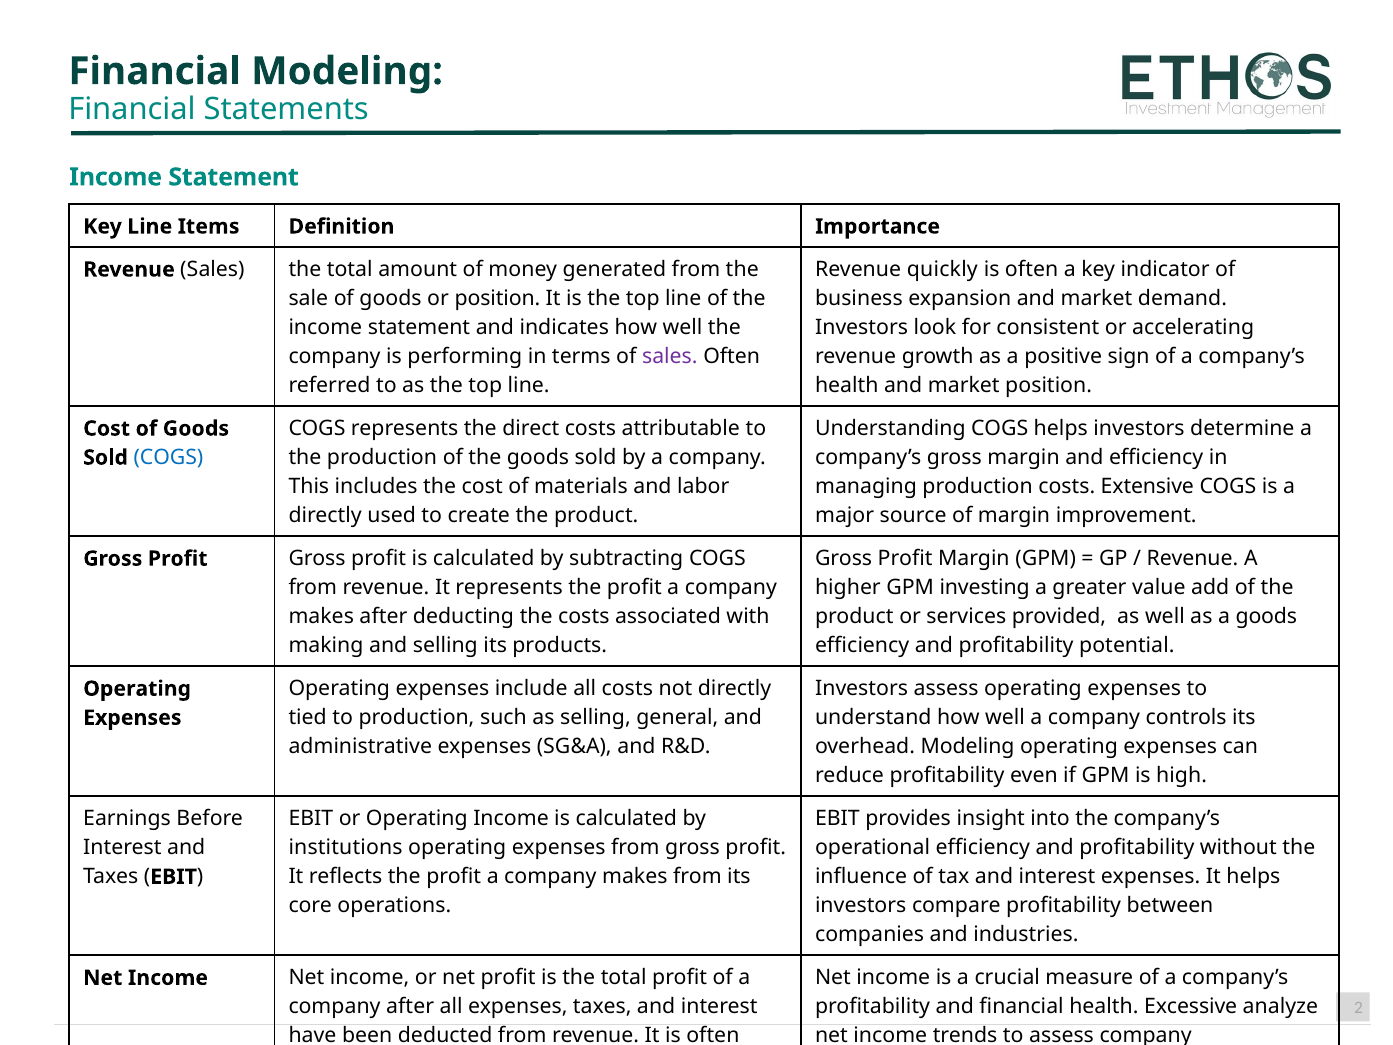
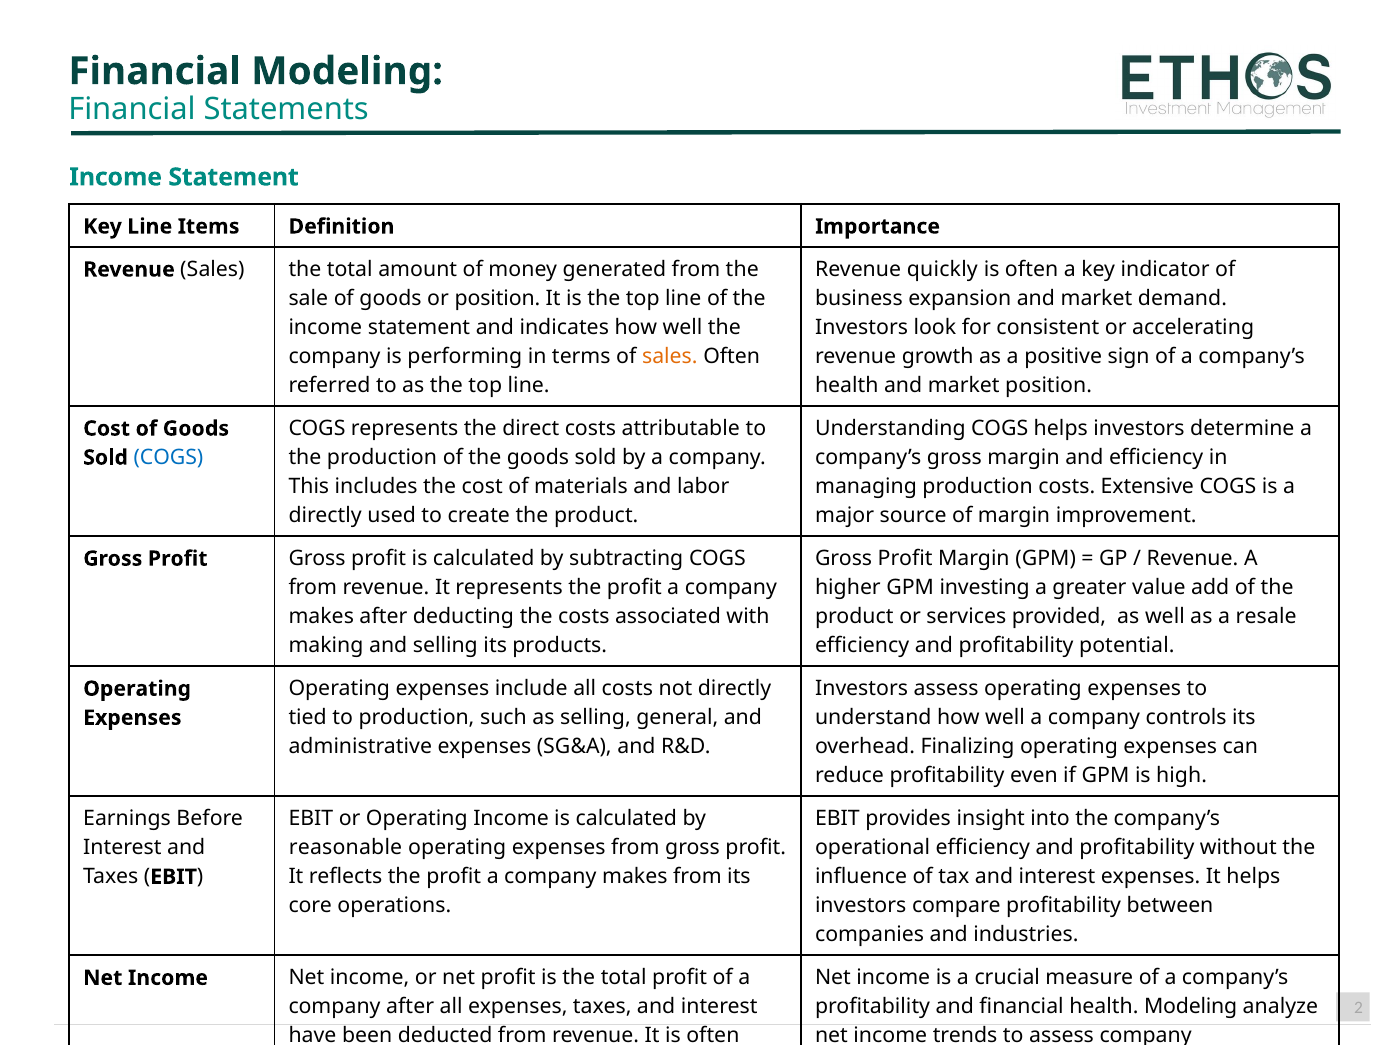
sales at (670, 356) colour: purple -> orange
a goods: goods -> resale
overhead Modeling: Modeling -> Finalizing
institutions: institutions -> reasonable
health Excessive: Excessive -> Modeling
